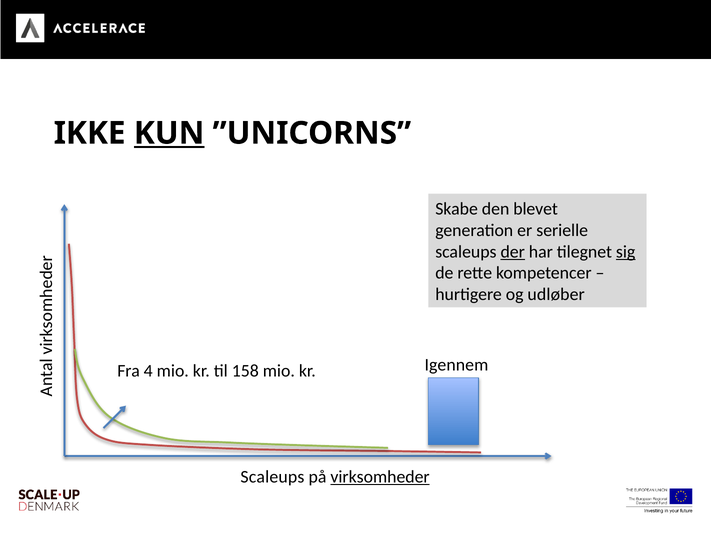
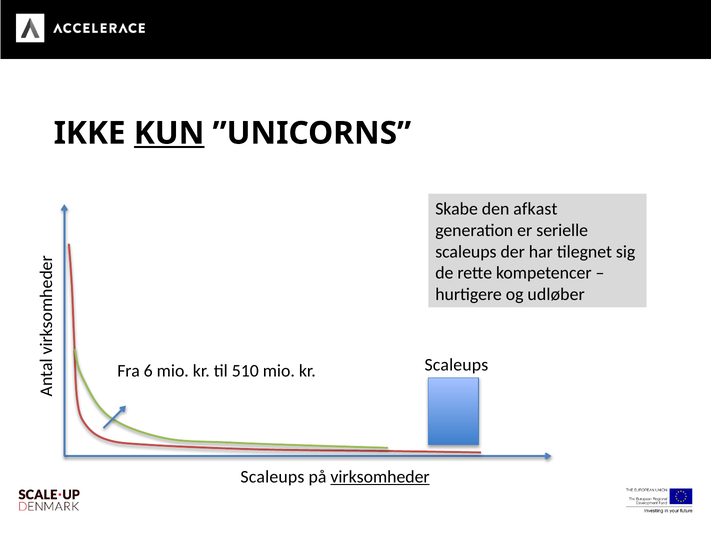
blevet: blevet -> afkast
der underline: present -> none
sig underline: present -> none
Igennem at (456, 365): Igennem -> Scaleups
4: 4 -> 6
158: 158 -> 510
